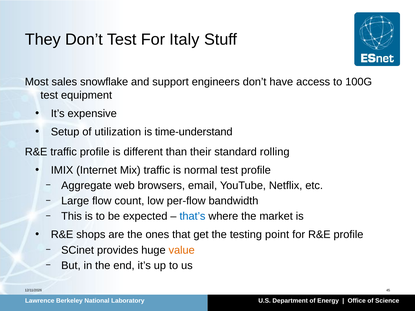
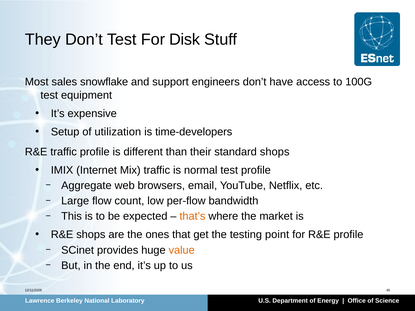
Italy: Italy -> Disk
time-understand: time-understand -> time-developers
standard rolling: rolling -> shops
that’s colour: blue -> orange
